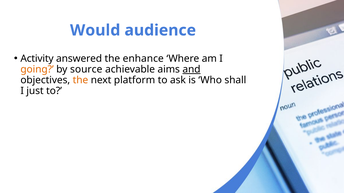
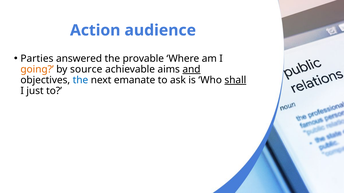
Would: Would -> Action
Activity: Activity -> Parties
enhance: enhance -> provable
the at (80, 80) colour: orange -> blue
platform: platform -> emanate
shall underline: none -> present
